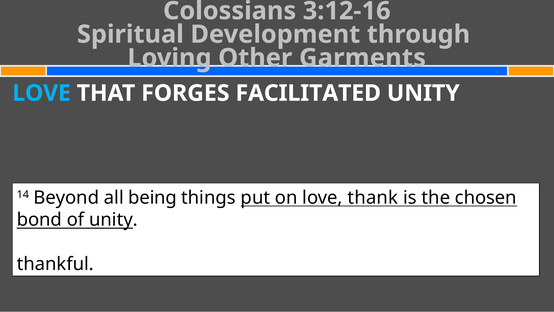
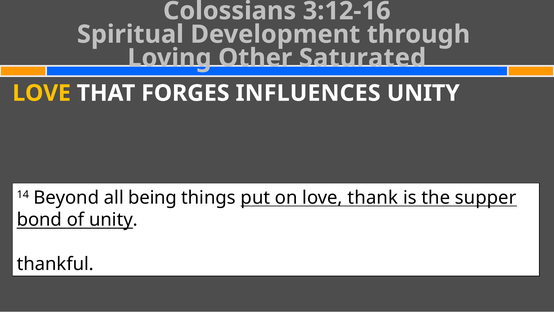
Garments: Garments -> Saturated
LOVE at (42, 93) colour: light blue -> yellow
FACILITATED: FACILITATED -> INFLUENCES
chosen: chosen -> supper
